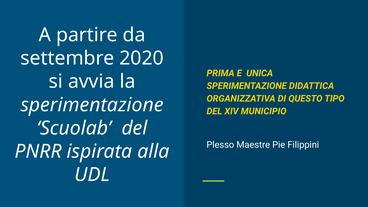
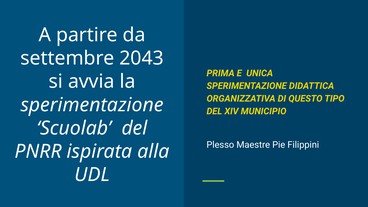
2020: 2020 -> 2043
